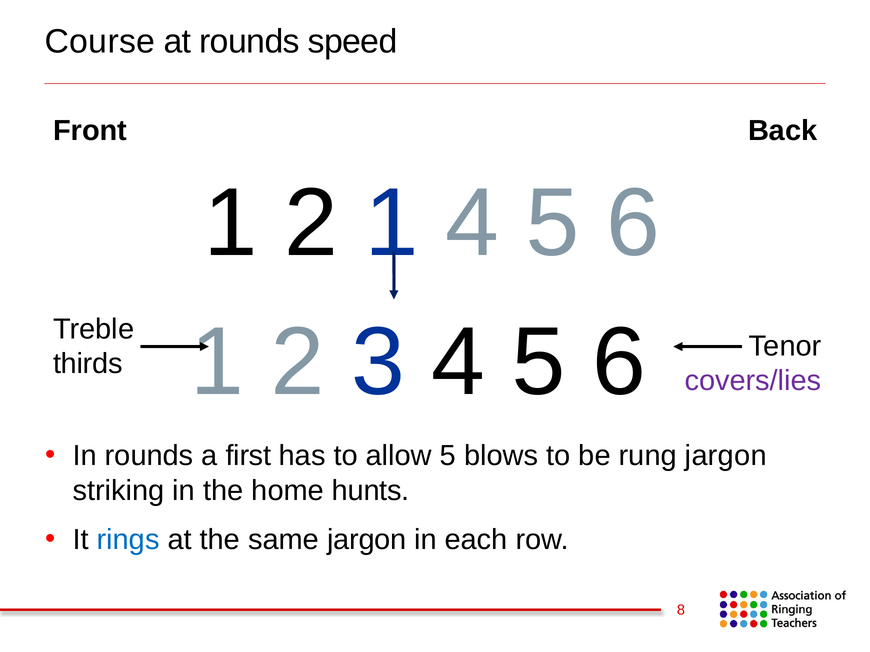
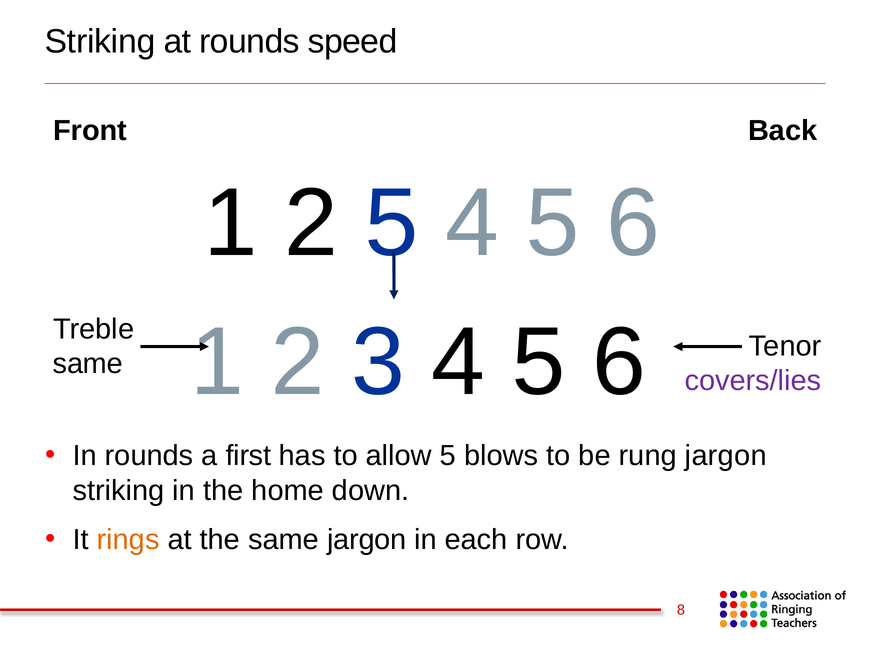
Course at (100, 42): Course -> Striking
2 1: 1 -> 5
thirds at (88, 364): thirds -> same
hunts: hunts -> down
rings colour: blue -> orange
